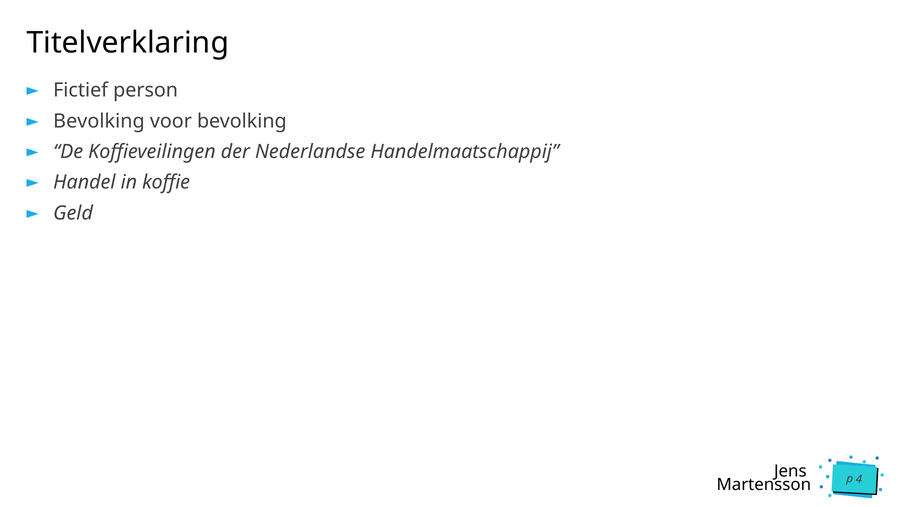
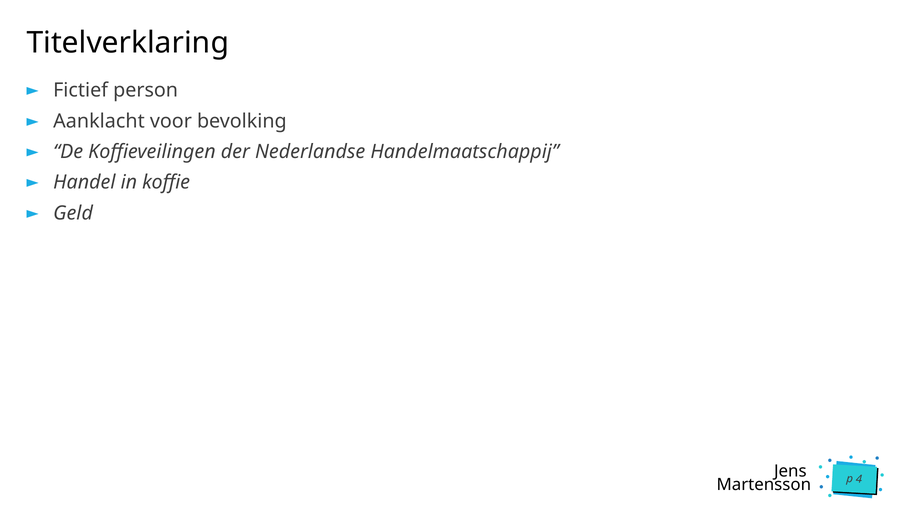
Bevolking at (99, 121): Bevolking -> Aanklacht
